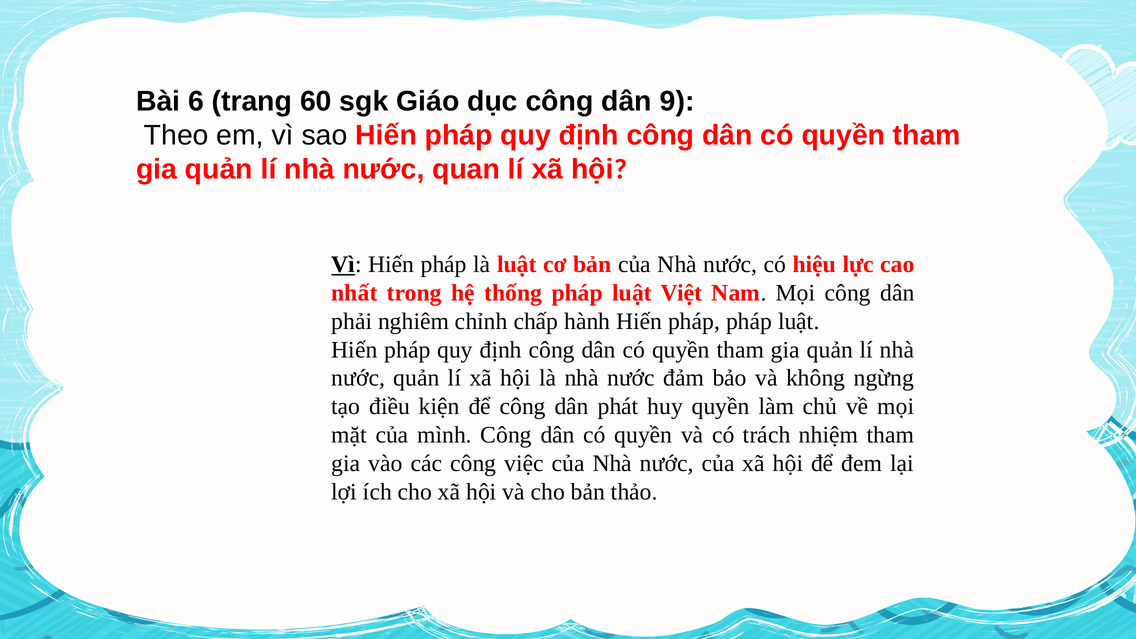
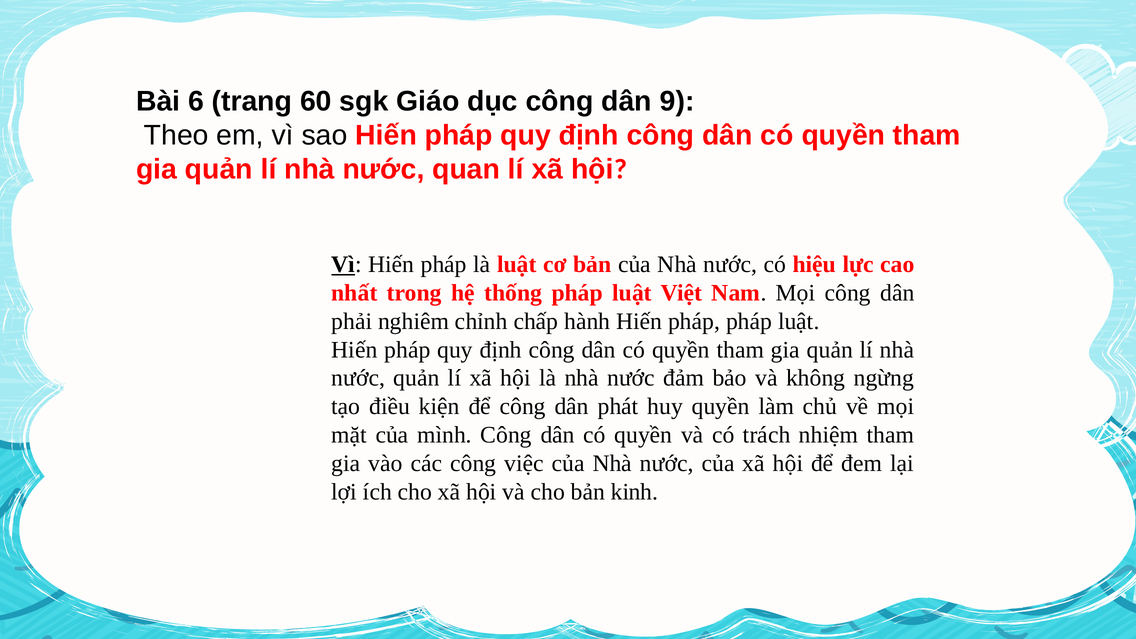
thảo: thảo -> kinh
